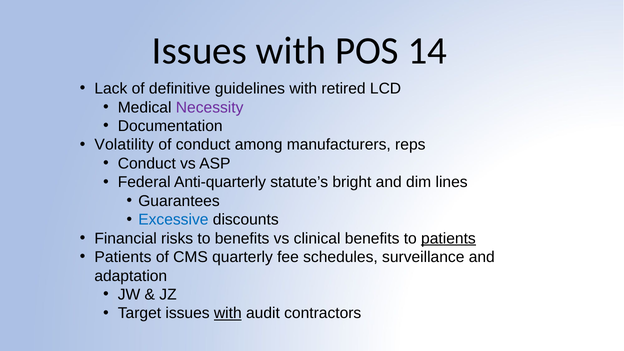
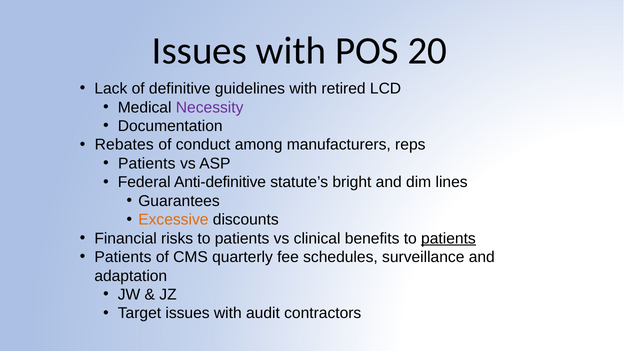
14: 14 -> 20
Volatility: Volatility -> Rebates
Conduct at (147, 164): Conduct -> Patients
Anti-quarterly: Anti-quarterly -> Anti-definitive
Excessive colour: blue -> orange
risks to benefits: benefits -> patients
with at (228, 313) underline: present -> none
